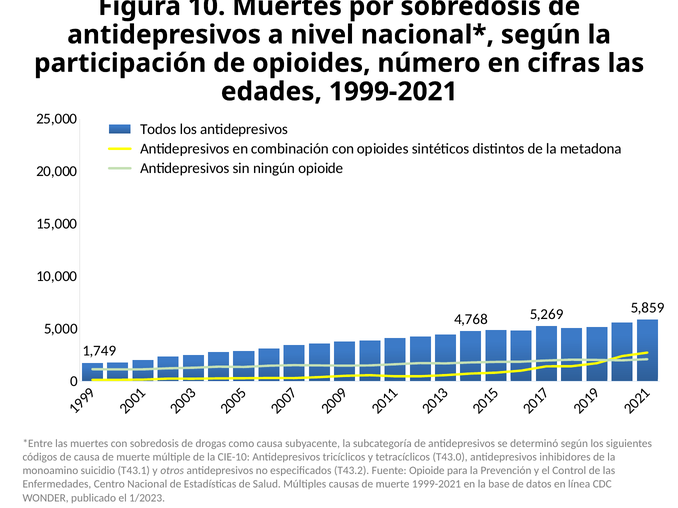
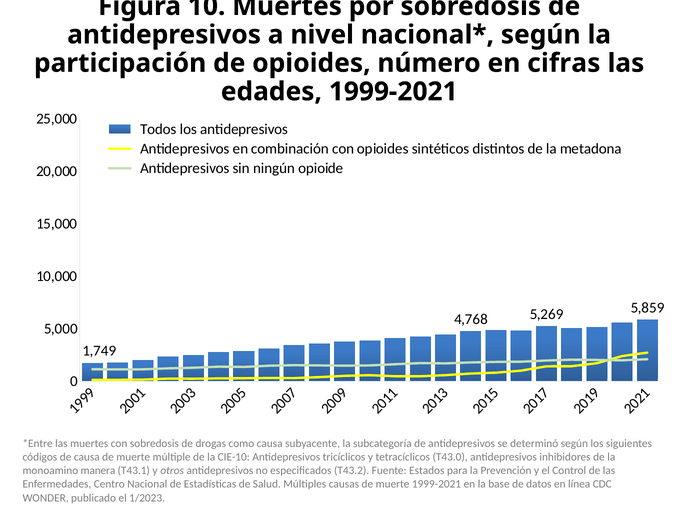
suicidio: suicidio -> manera
Fuente Opioide: Opioide -> Estados
